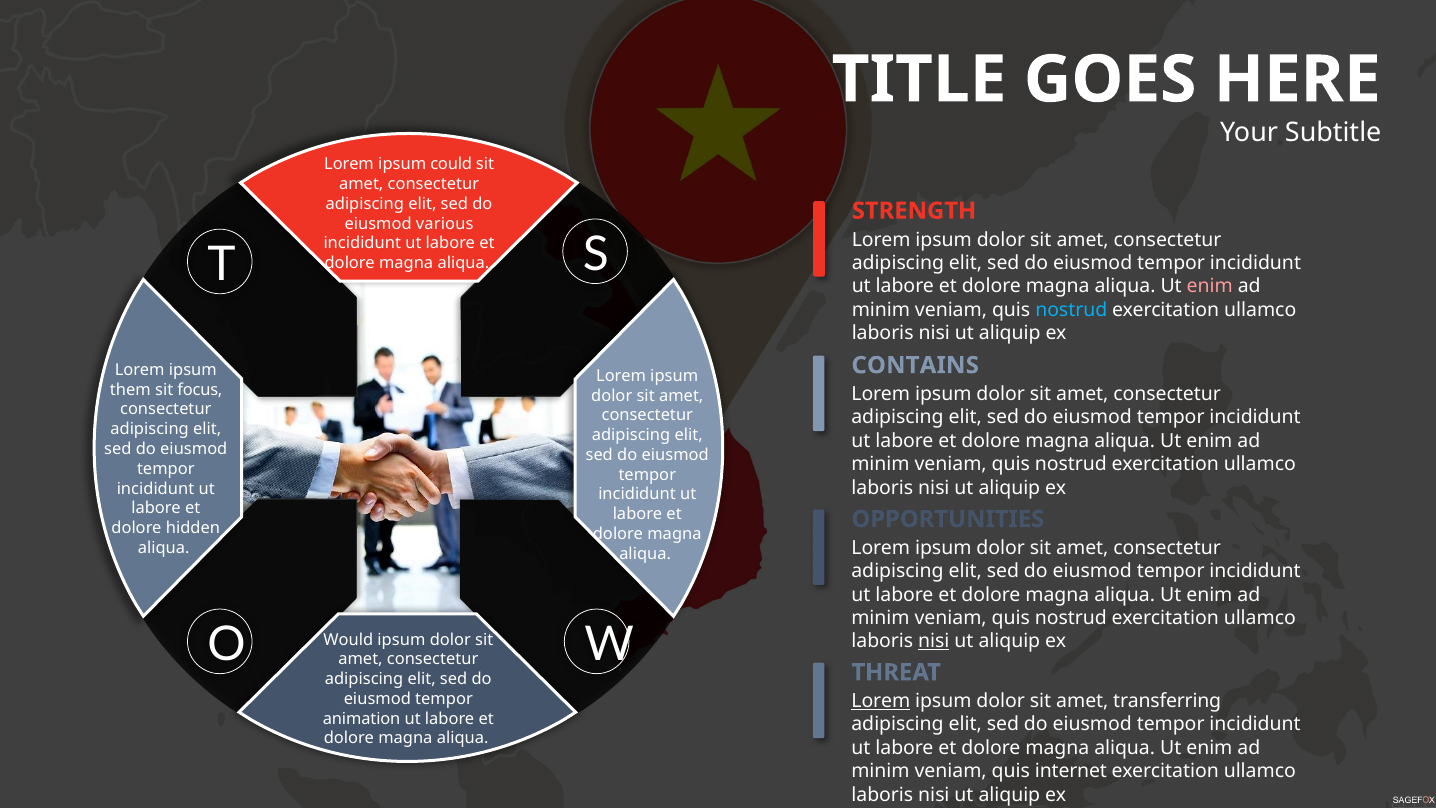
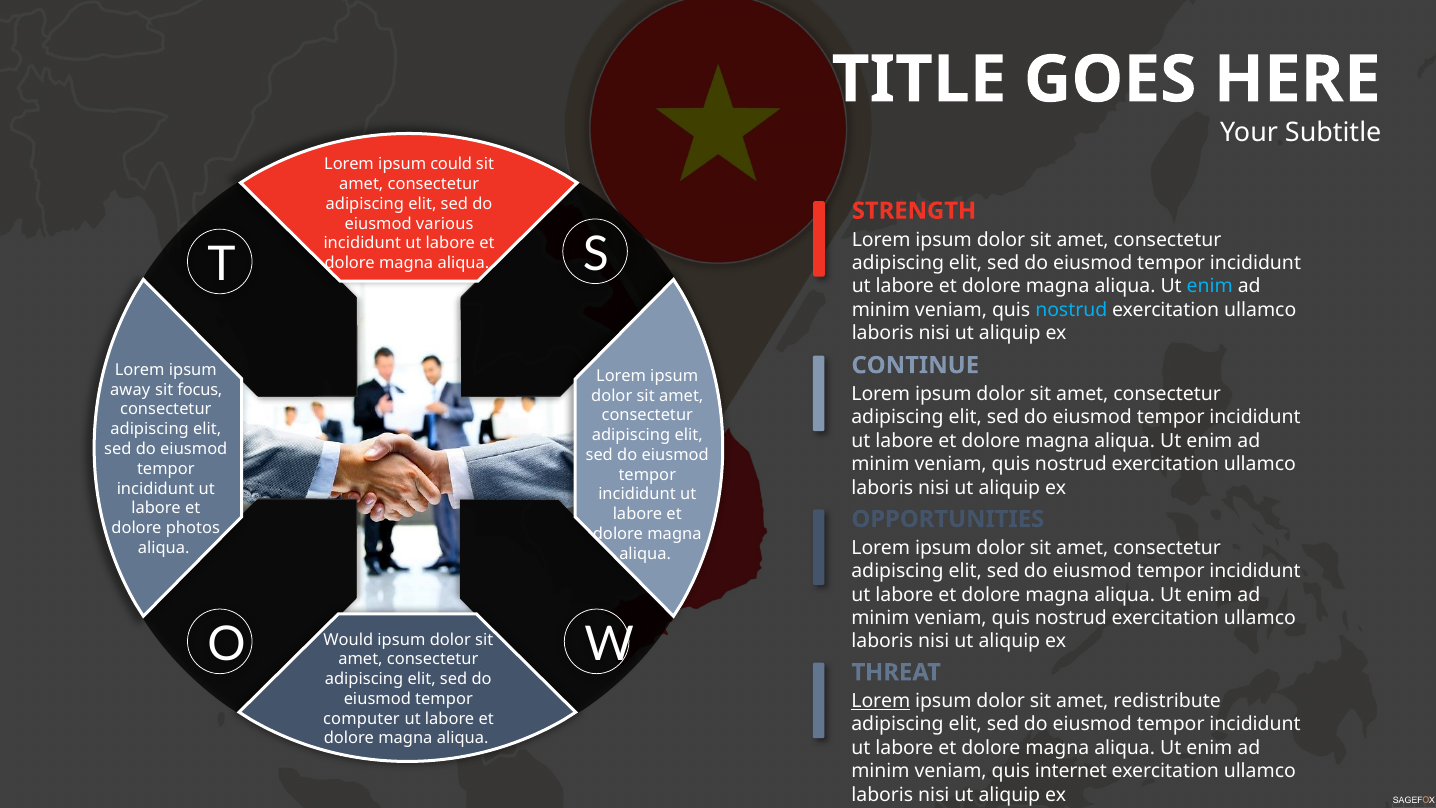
enim at (1210, 286) colour: pink -> light blue
CONTAINS: CONTAINS -> CONTINUE
them: them -> away
hidden: hidden -> photos
nisi at (934, 641) underline: present -> none
transferring: transferring -> redistribute
animation: animation -> computer
